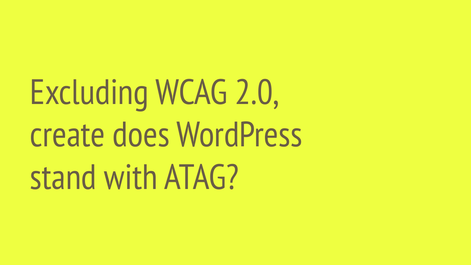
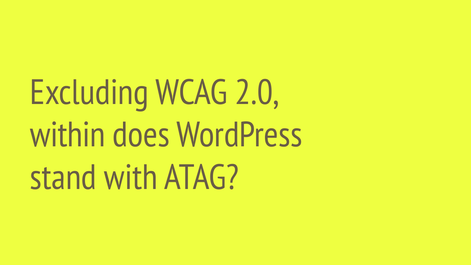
create: create -> within
